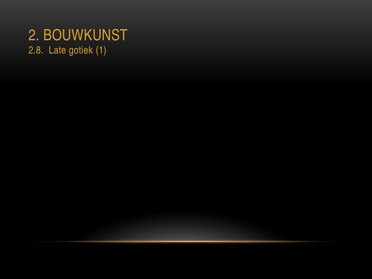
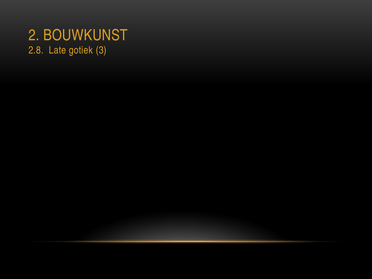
1: 1 -> 3
